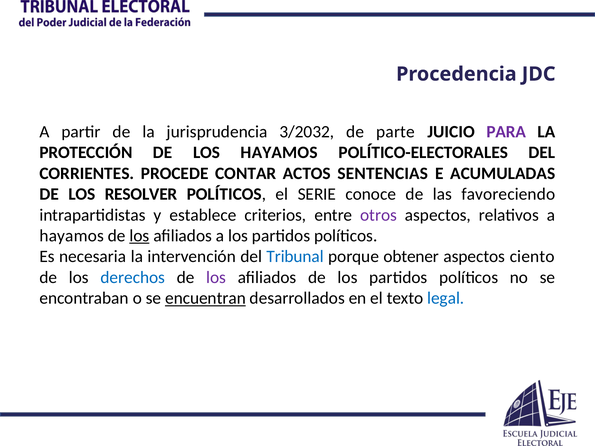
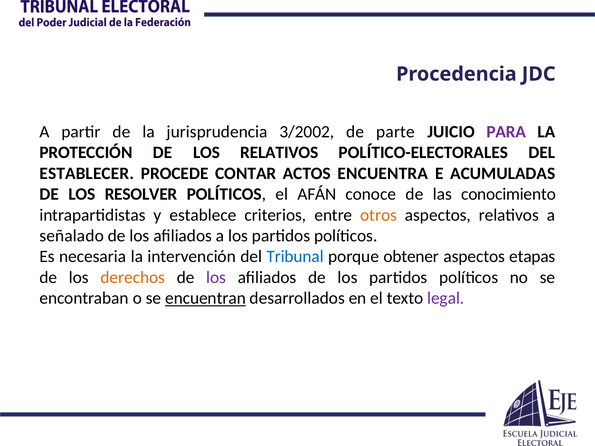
3/2032: 3/2032 -> 3/2002
LOS HAYAMOS: HAYAMOS -> RELATIVOS
CORRIENTES: CORRIENTES -> ESTABLECER
SENTENCIAS: SENTENCIAS -> ENCUENTRA
SERIE: SERIE -> AFÁN
favoreciendo: favoreciendo -> conocimiento
otros colour: purple -> orange
hayamos at (72, 236): hayamos -> señalado
los at (139, 236) underline: present -> none
ciento: ciento -> etapas
derechos colour: blue -> orange
legal colour: blue -> purple
